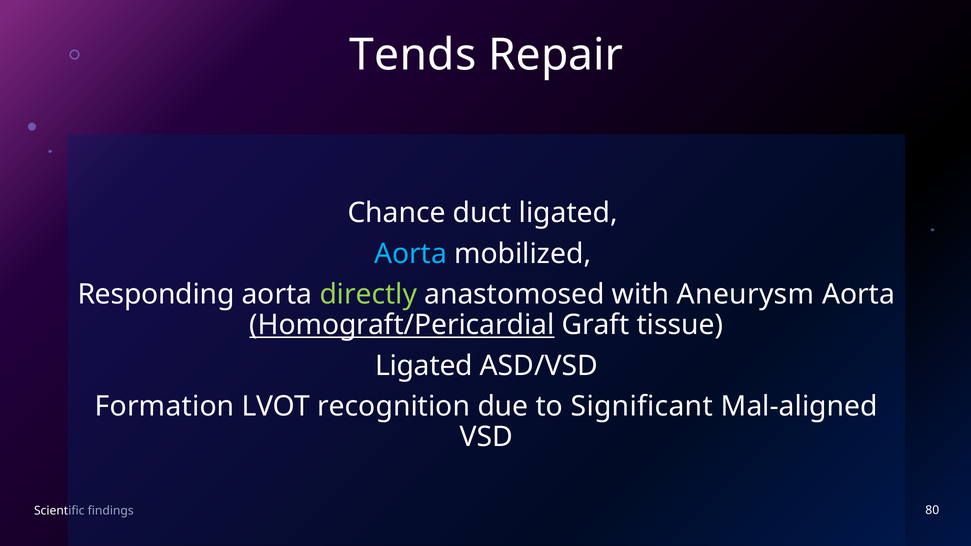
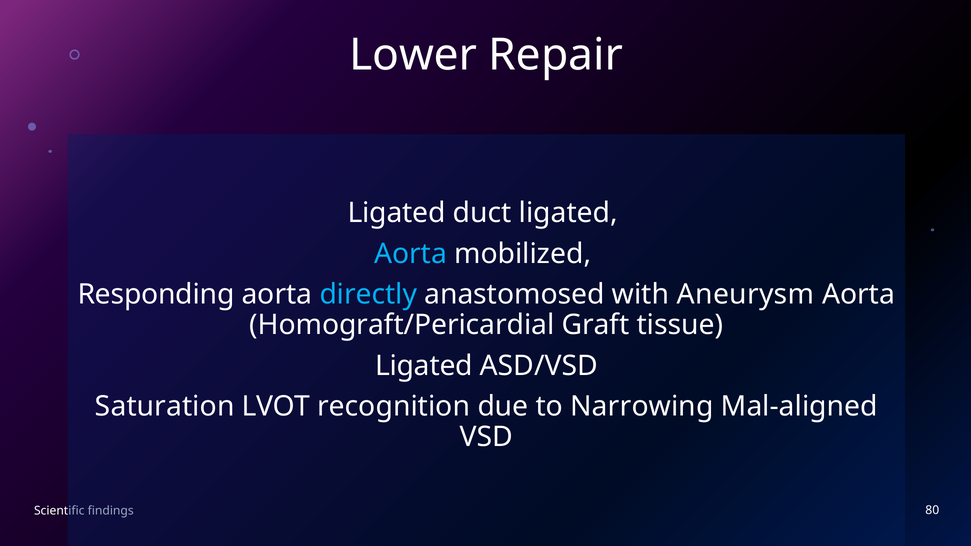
Tends: Tends -> Lower
Chance at (397, 213): Chance -> Ligated
directly colour: light green -> light blue
Homograft/Pericardial underline: present -> none
Formation: Formation -> Saturation
Significant: Significant -> Narrowing
